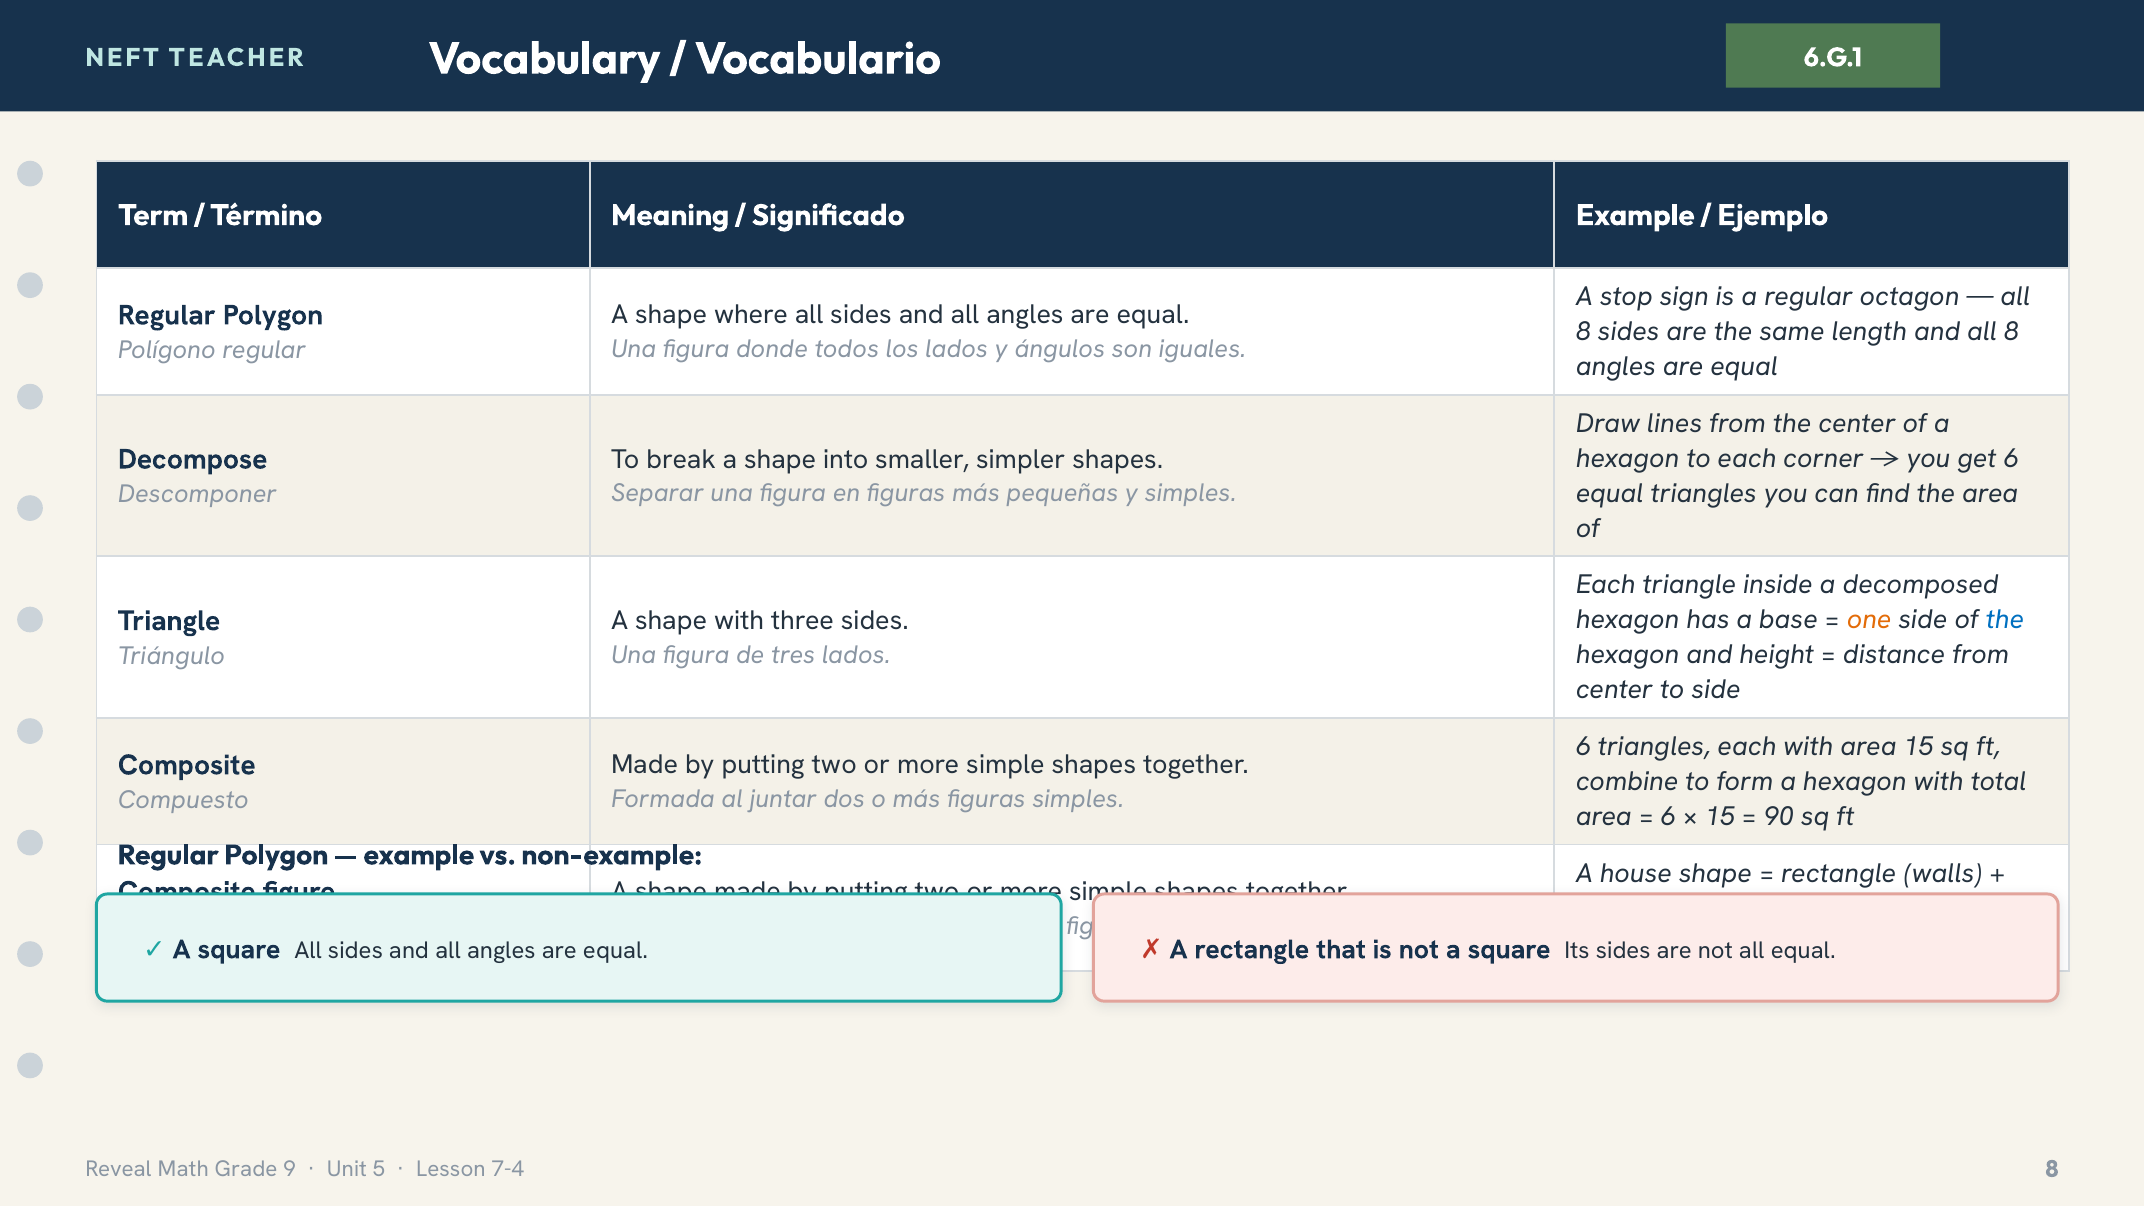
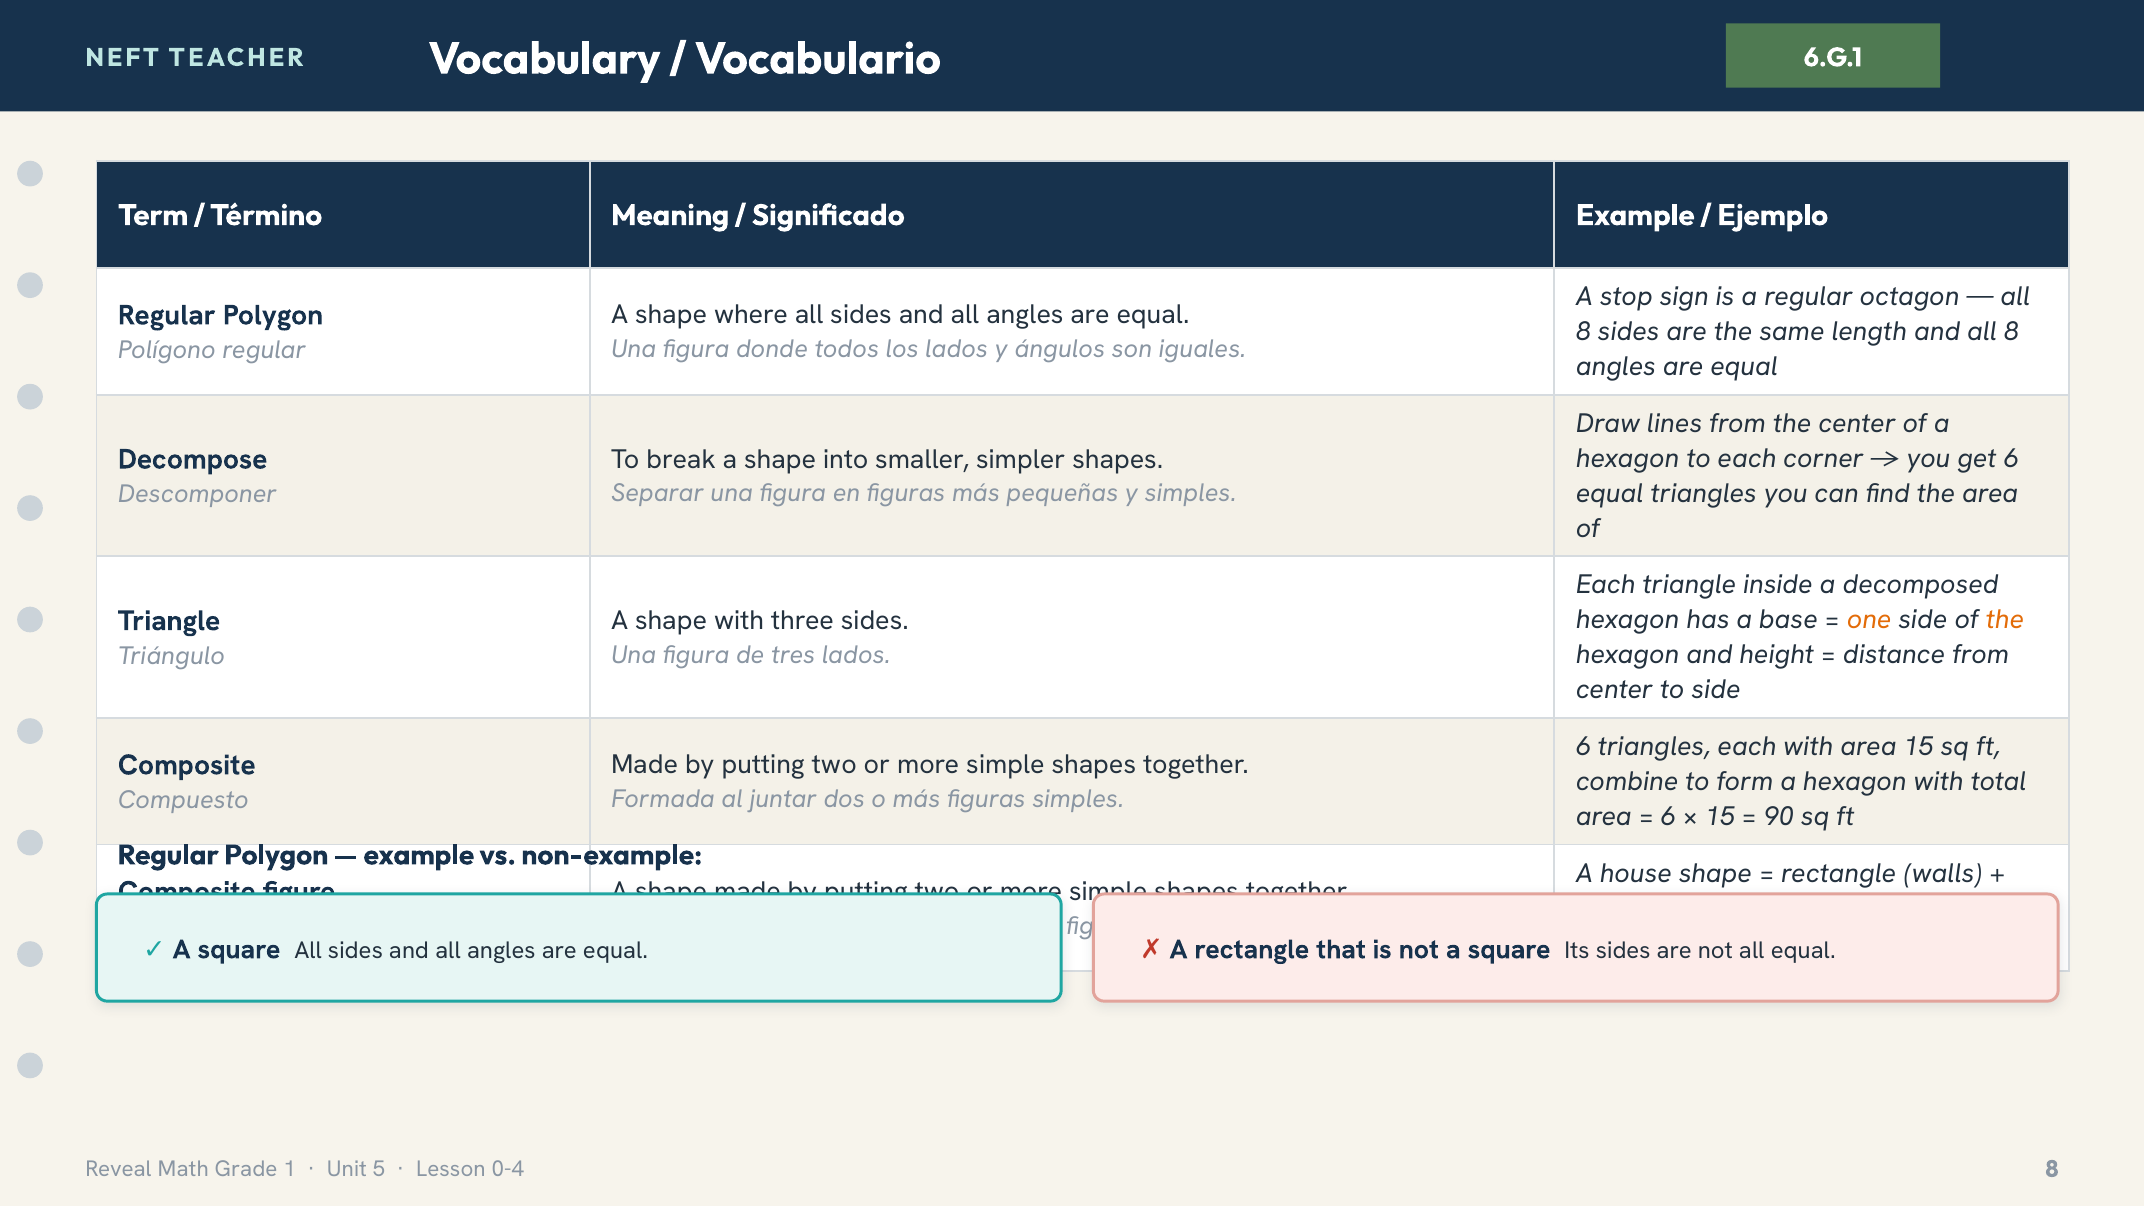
the at (2005, 620) colour: blue -> orange
9: 9 -> 1
7-4: 7-4 -> 0-4
